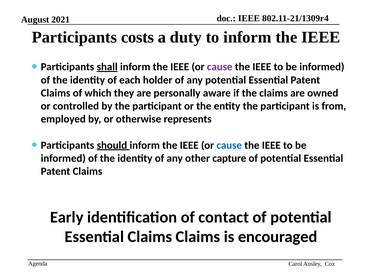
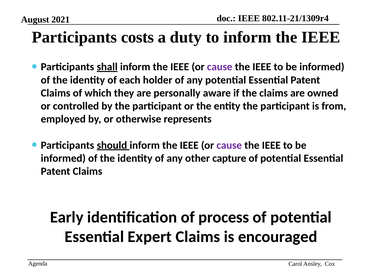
cause at (229, 145) colour: blue -> purple
contact: contact -> process
Essential Claims: Claims -> Expert
